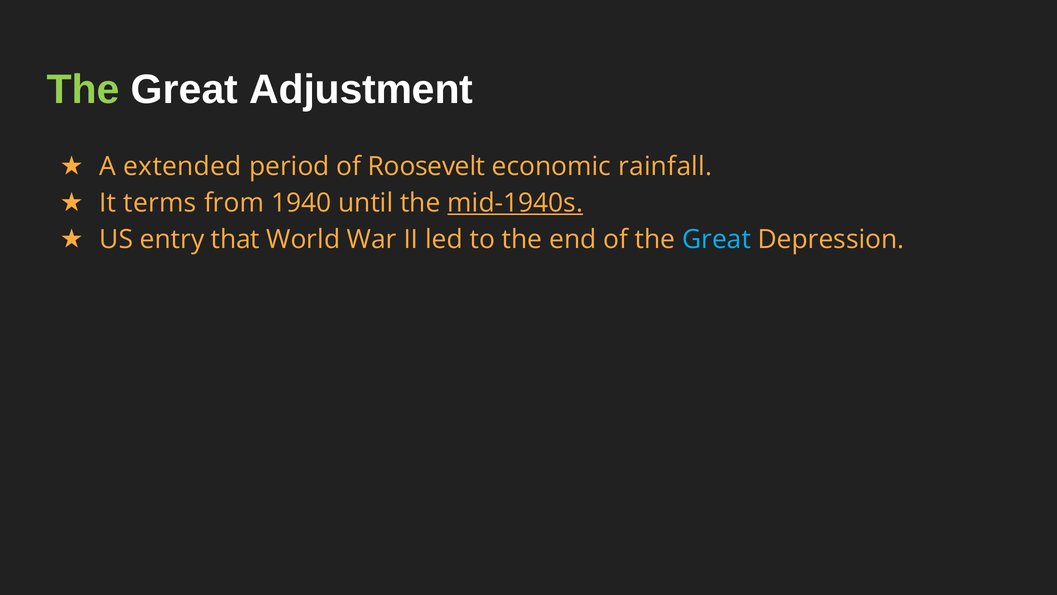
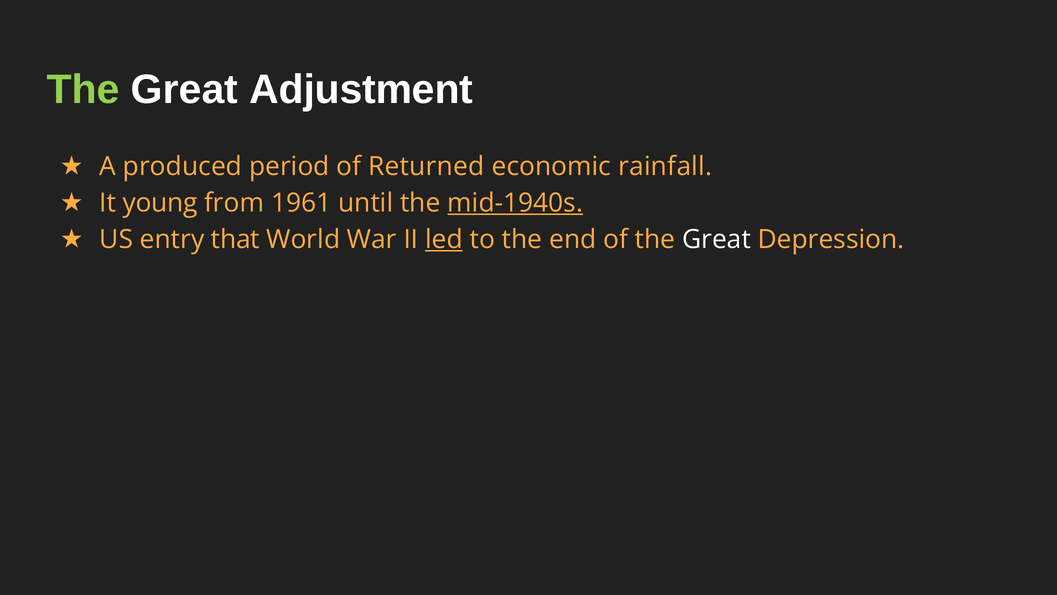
extended: extended -> produced
Roosevelt: Roosevelt -> Returned
terms: terms -> young
1940: 1940 -> 1961
led underline: none -> present
Great at (717, 239) colour: light blue -> white
